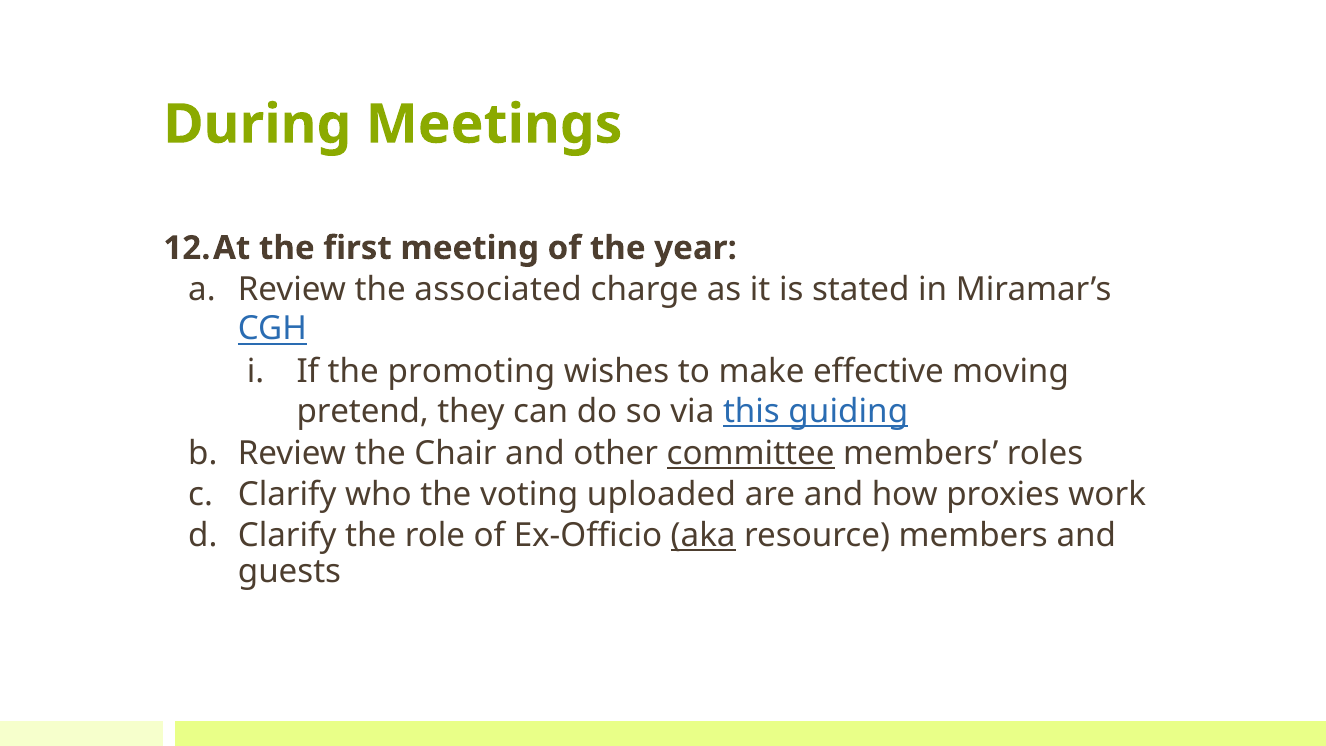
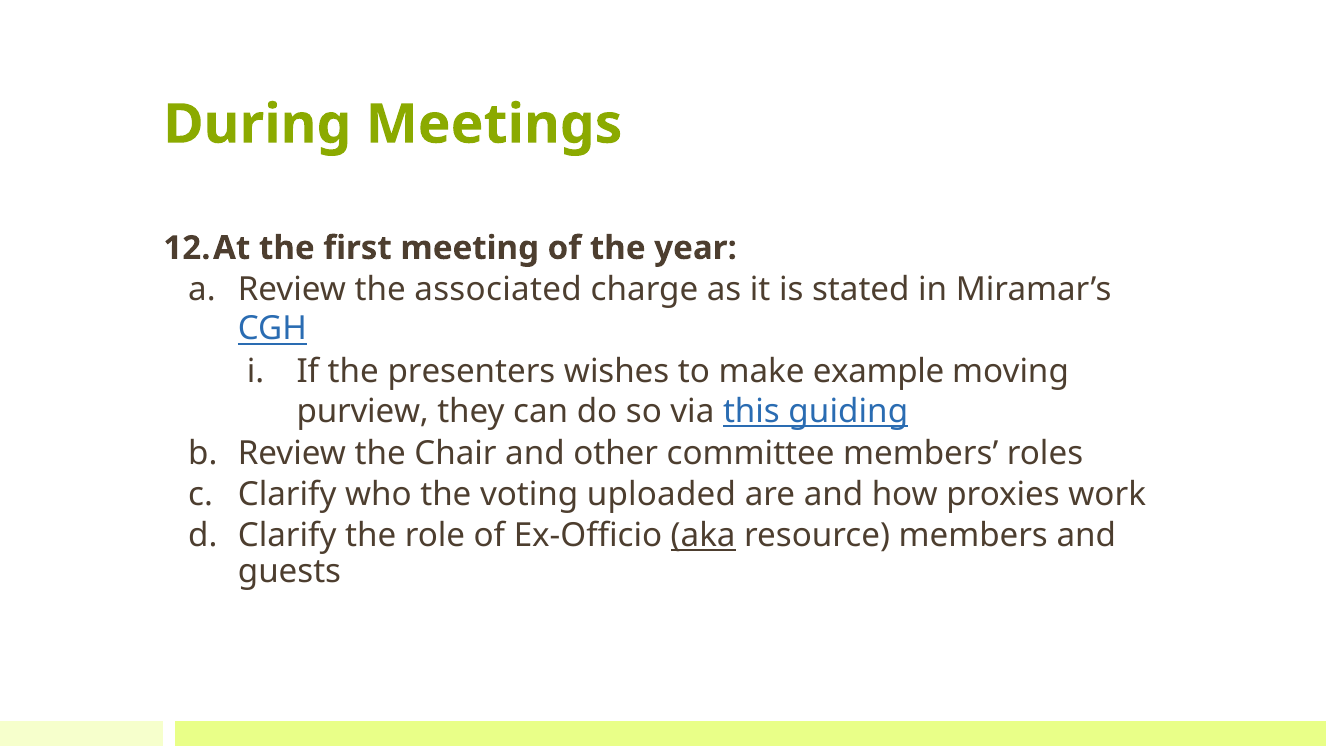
promoting: promoting -> presenters
effective: effective -> example
pretend: pretend -> purview
committee underline: present -> none
